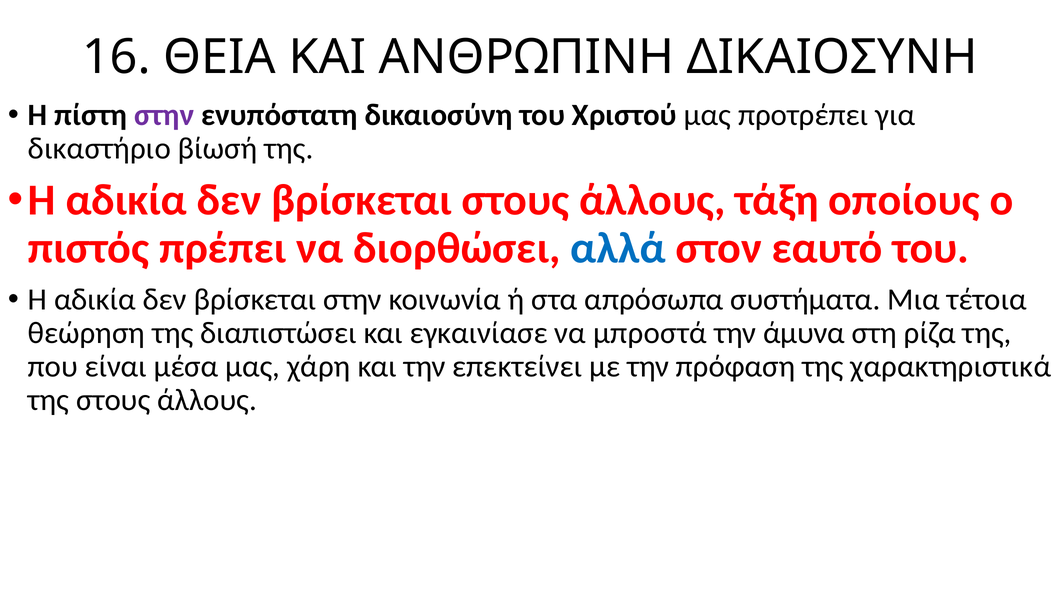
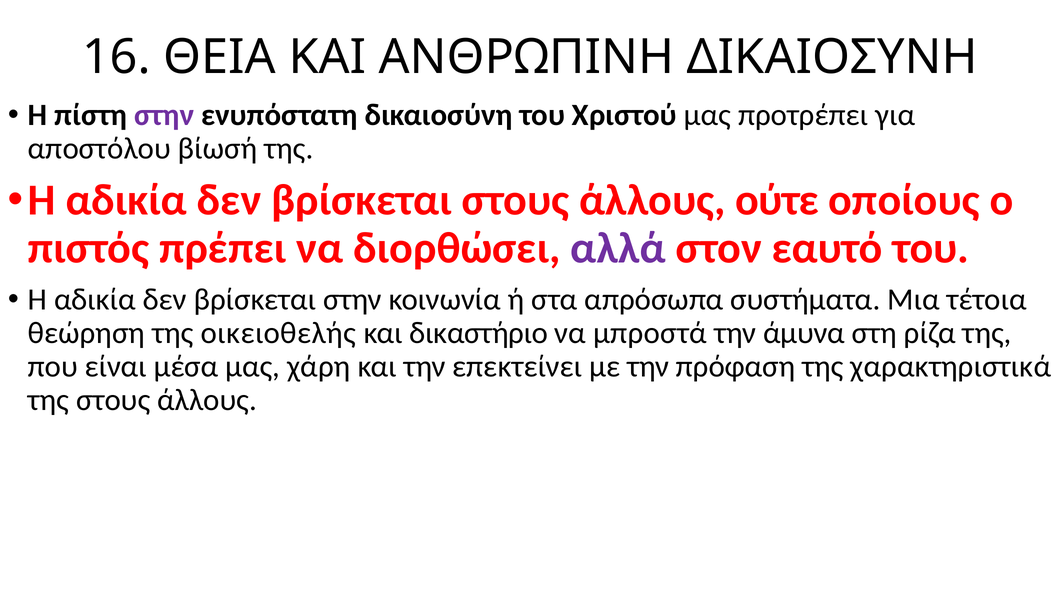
δικαστήριο: δικαστήριο -> αποστόλου
τάξη: τάξη -> ούτε
αλλά colour: blue -> purple
διαπιστώσει: διαπιστώσει -> οικειοθελής
εγκαινίασε: εγκαινίασε -> δικαστήριο
